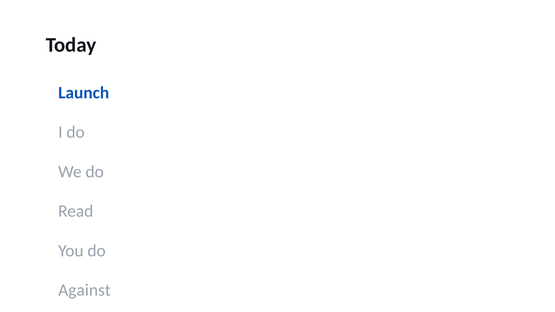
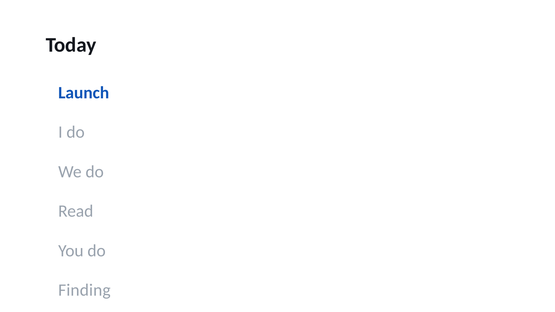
Against: Against -> Finding
